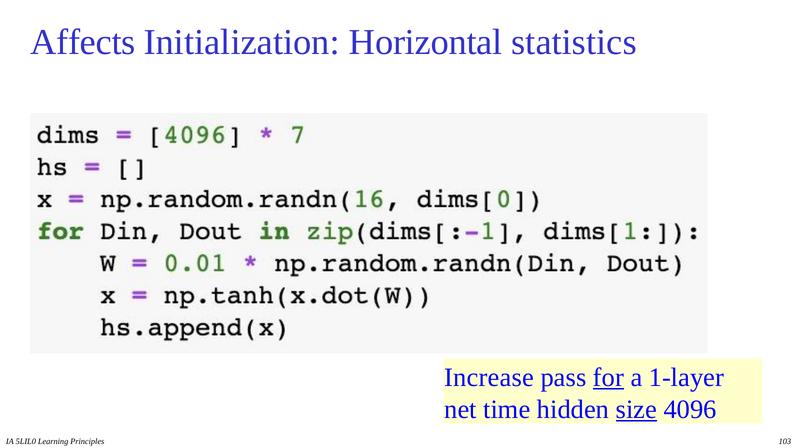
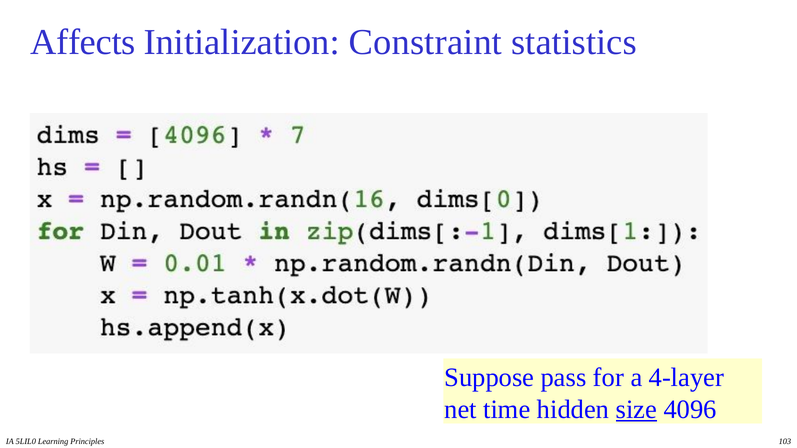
Horizontal: Horizontal -> Constraint
Increase: Increase -> Suppose
for underline: present -> none
1-layer: 1-layer -> 4-layer
